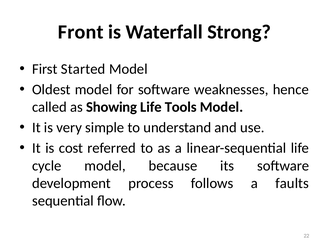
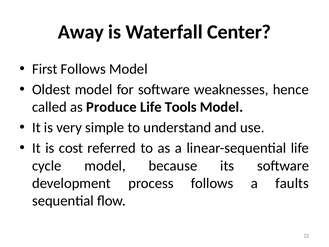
Front: Front -> Away
Strong: Strong -> Center
First Started: Started -> Follows
Showing: Showing -> Produce
